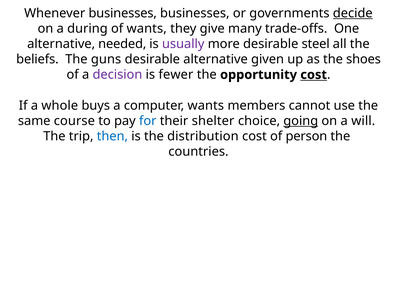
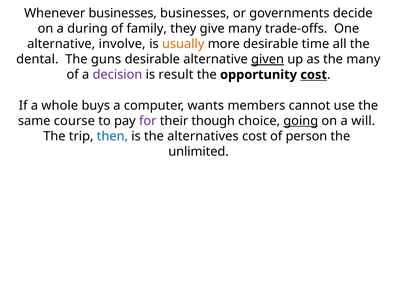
decide underline: present -> none
of wants: wants -> family
needed: needed -> involve
usually colour: purple -> orange
steel: steel -> time
beliefs: beliefs -> dental
given underline: none -> present
the shoes: shoes -> many
fewer: fewer -> result
for colour: blue -> purple
shelter: shelter -> though
distribution: distribution -> alternatives
countries: countries -> unlimited
